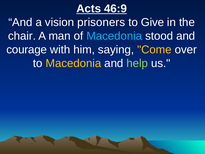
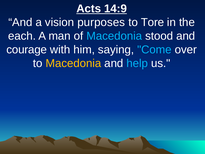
46:9: 46:9 -> 14:9
prisoners: prisoners -> purposes
Give: Give -> Tore
chair: chair -> each
Come colour: yellow -> light blue
help colour: light green -> light blue
